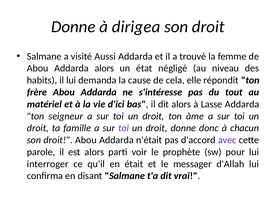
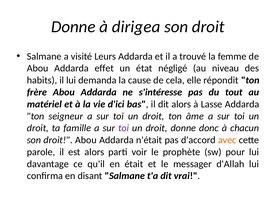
Aussi: Aussi -> Leurs
Addarda alors: alors -> effet
avec colour: purple -> orange
interroger: interroger -> davantage
